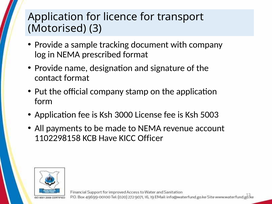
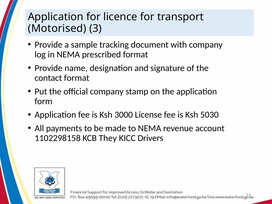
5003: 5003 -> 5030
Have: Have -> They
Officer: Officer -> Drivers
